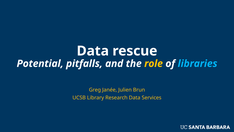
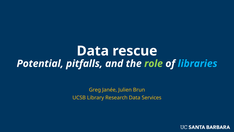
role colour: yellow -> light green
